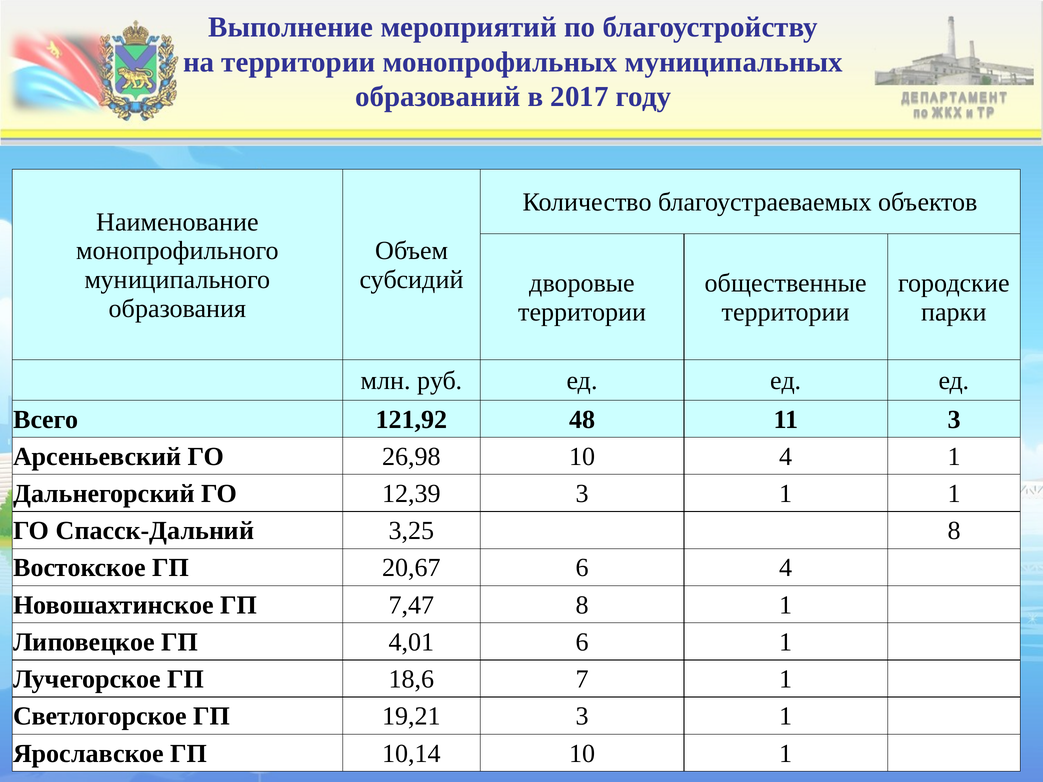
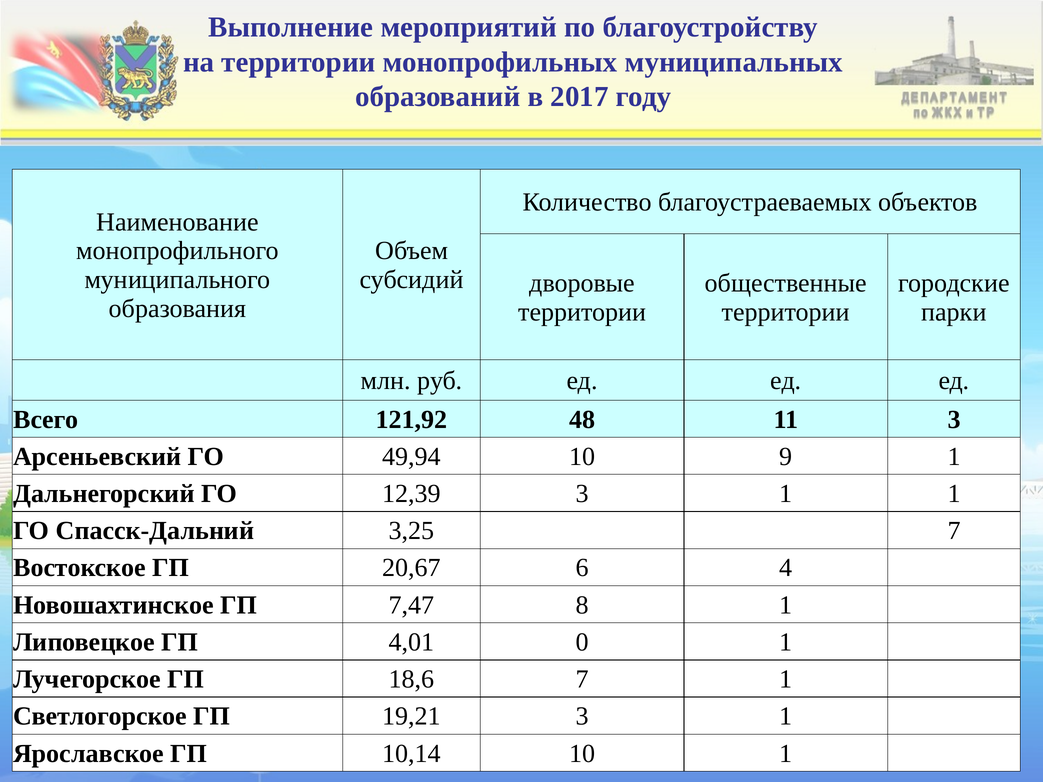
26,98: 26,98 -> 49,94
10 4: 4 -> 9
3,25 8: 8 -> 7
4,01 6: 6 -> 0
